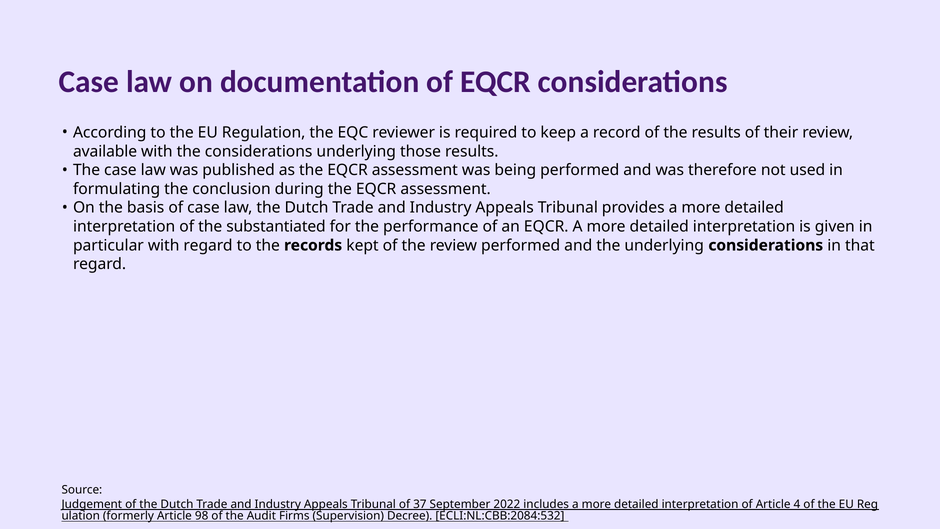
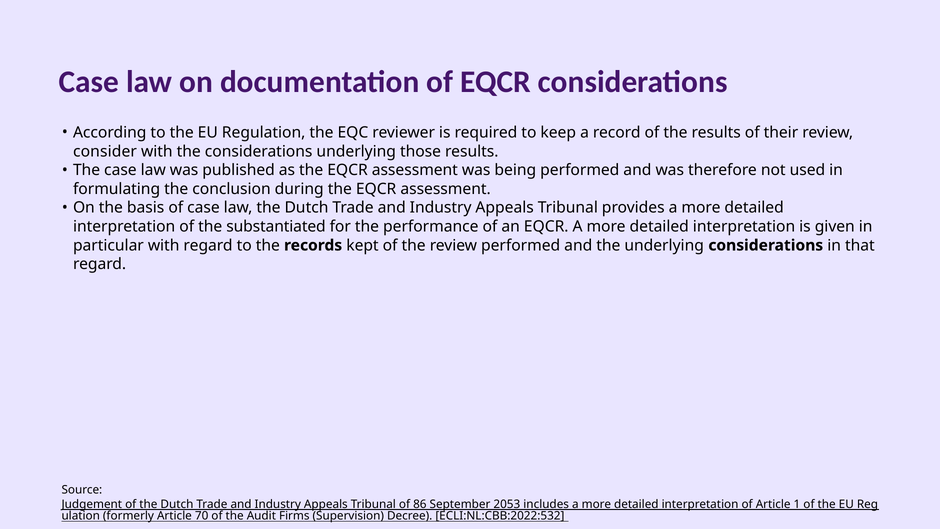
available: available -> consider
37: 37 -> 86
2022: 2022 -> 2053
4: 4 -> 1
98: 98 -> 70
ECLI:NL:CBB:2084:532: ECLI:NL:CBB:2084:532 -> ECLI:NL:CBB:2022:532
